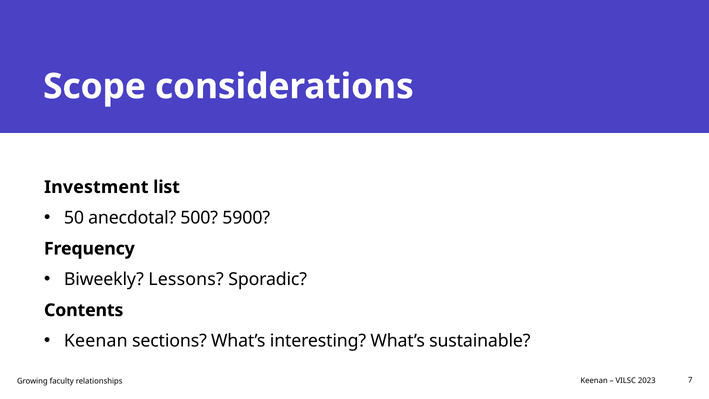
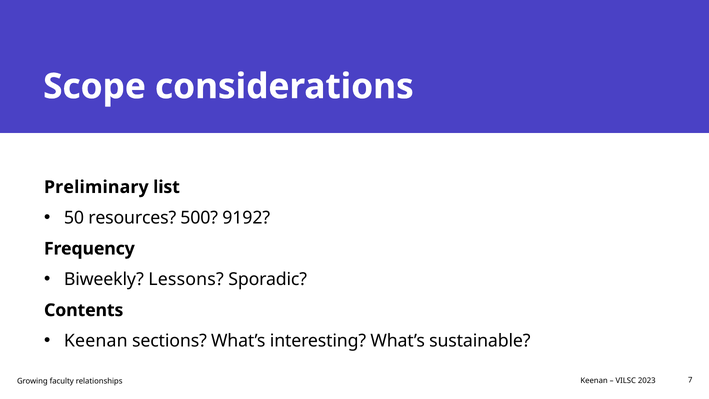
Investment: Investment -> Preliminary
anecdotal: anecdotal -> resources
5900: 5900 -> 9192
